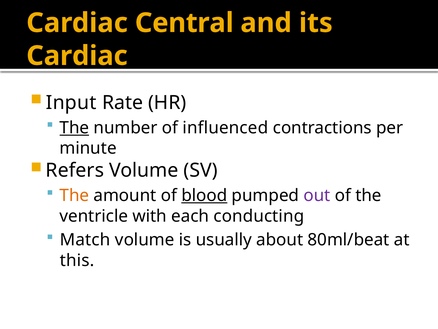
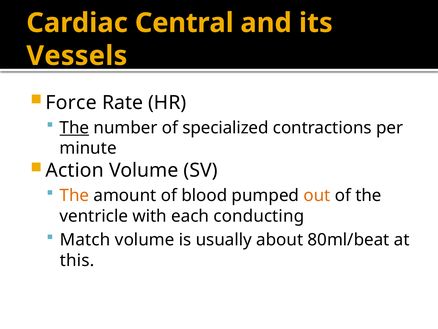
Cardiac at (77, 56): Cardiac -> Vessels
Input: Input -> Force
influenced: influenced -> specialized
Refers: Refers -> Action
blood underline: present -> none
out colour: purple -> orange
